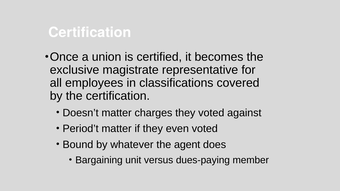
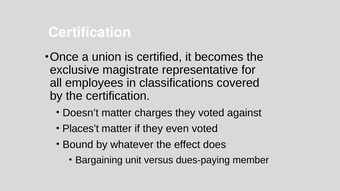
Period’t: Period’t -> Places’t
agent: agent -> effect
